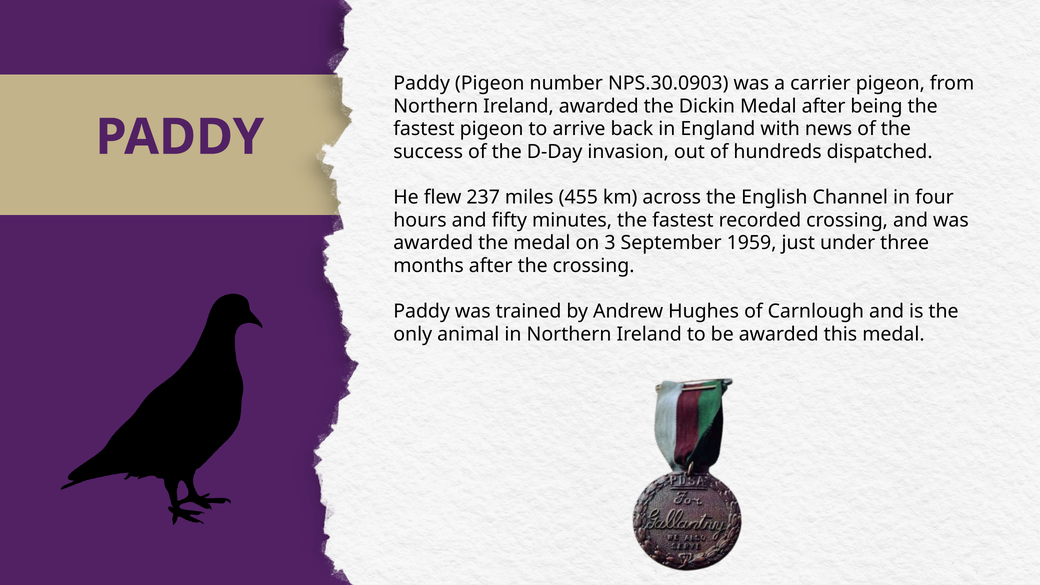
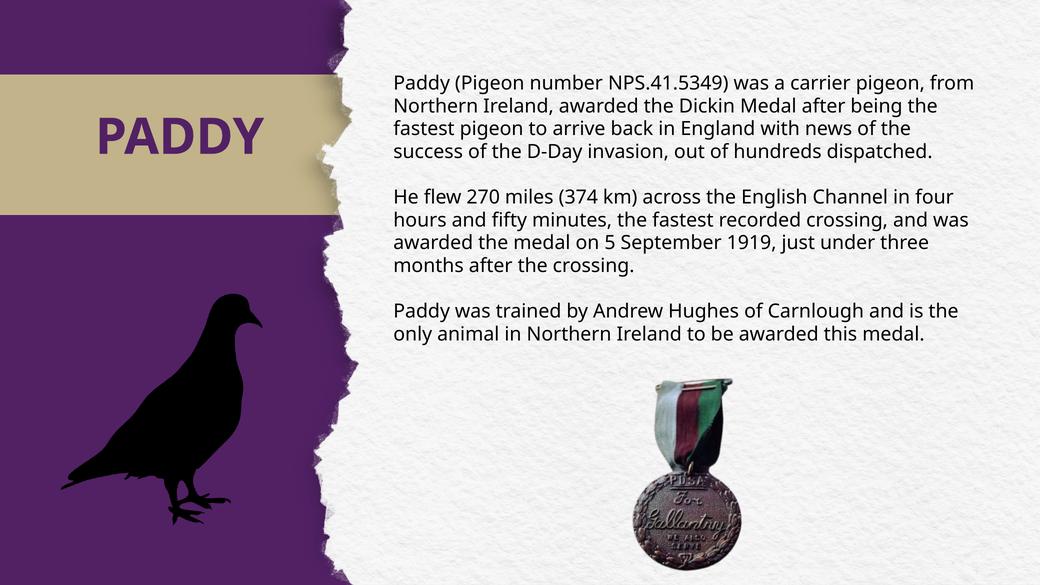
NPS.30.0903: NPS.30.0903 -> NPS.41.5349
237: 237 -> 270
455: 455 -> 374
3: 3 -> 5
1959: 1959 -> 1919
